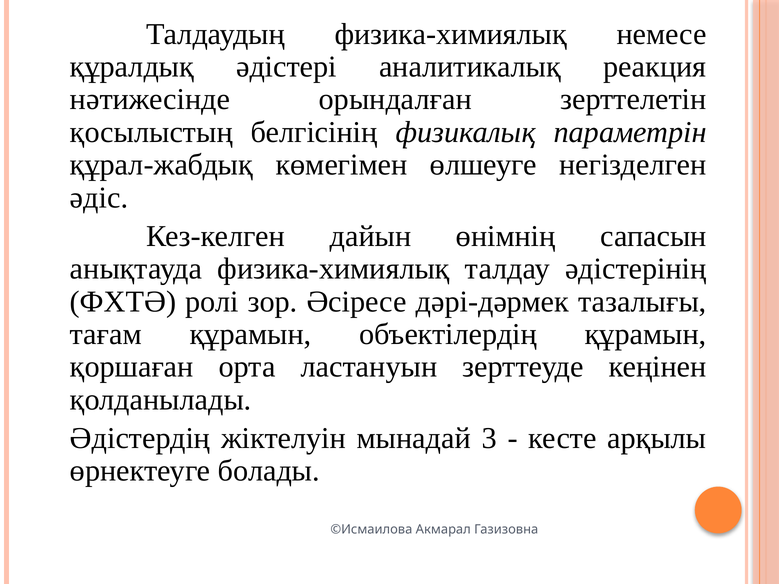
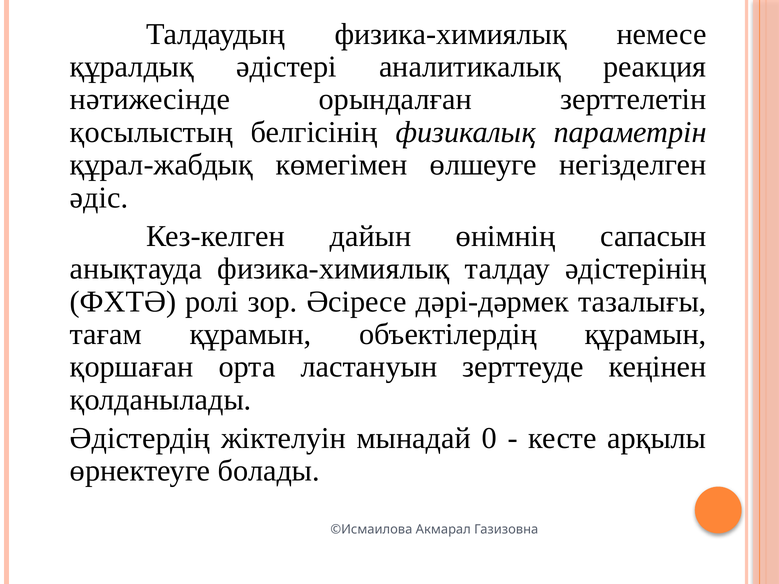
3: 3 -> 0
